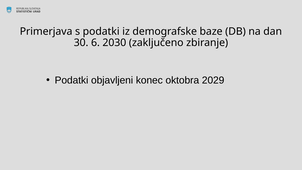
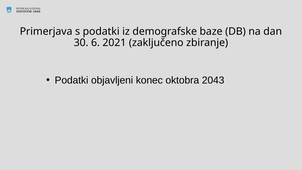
2030: 2030 -> 2021
2029: 2029 -> 2043
